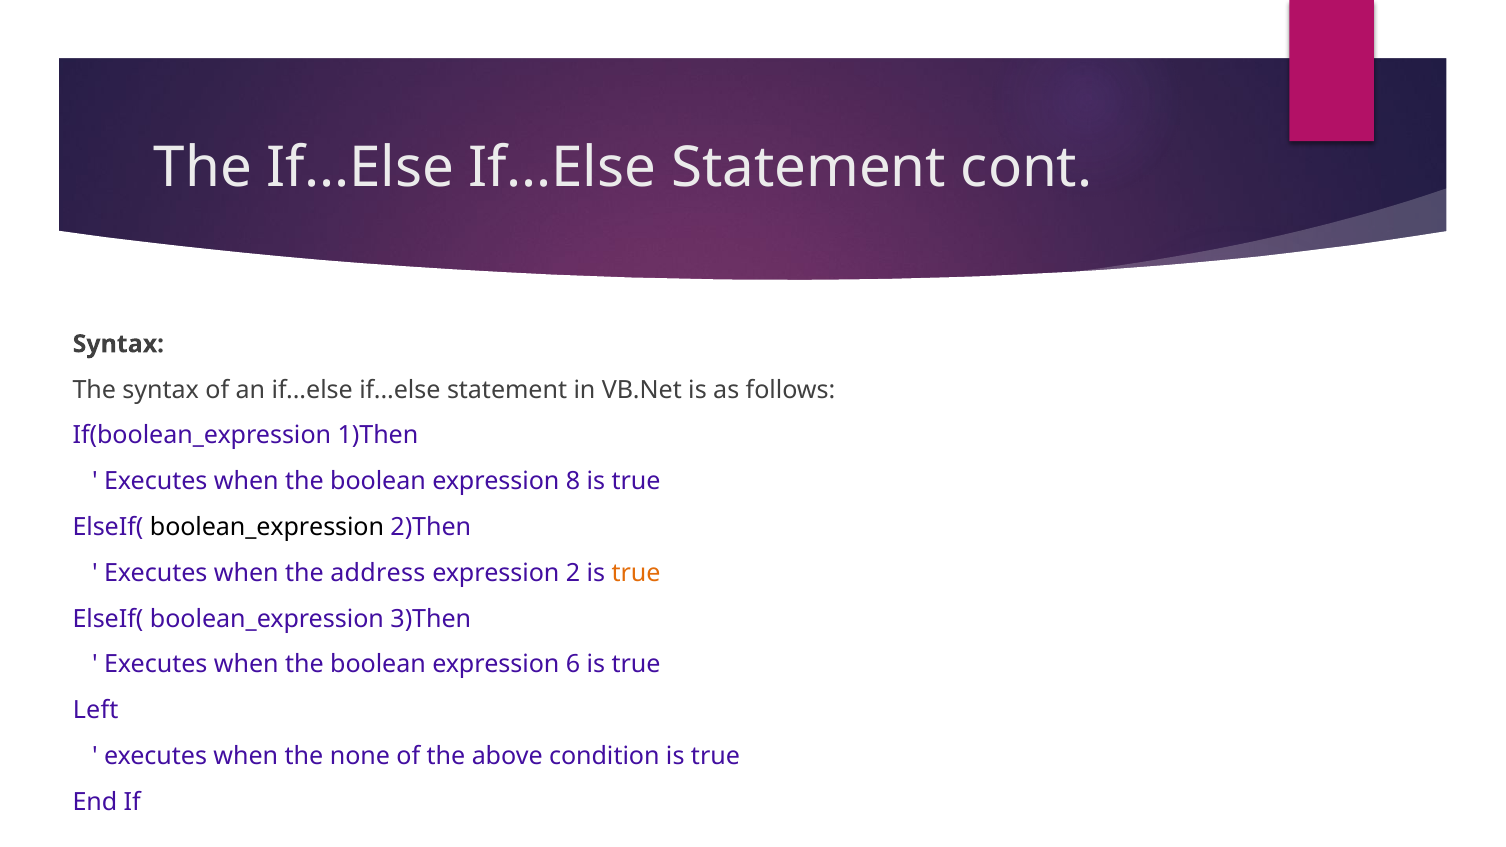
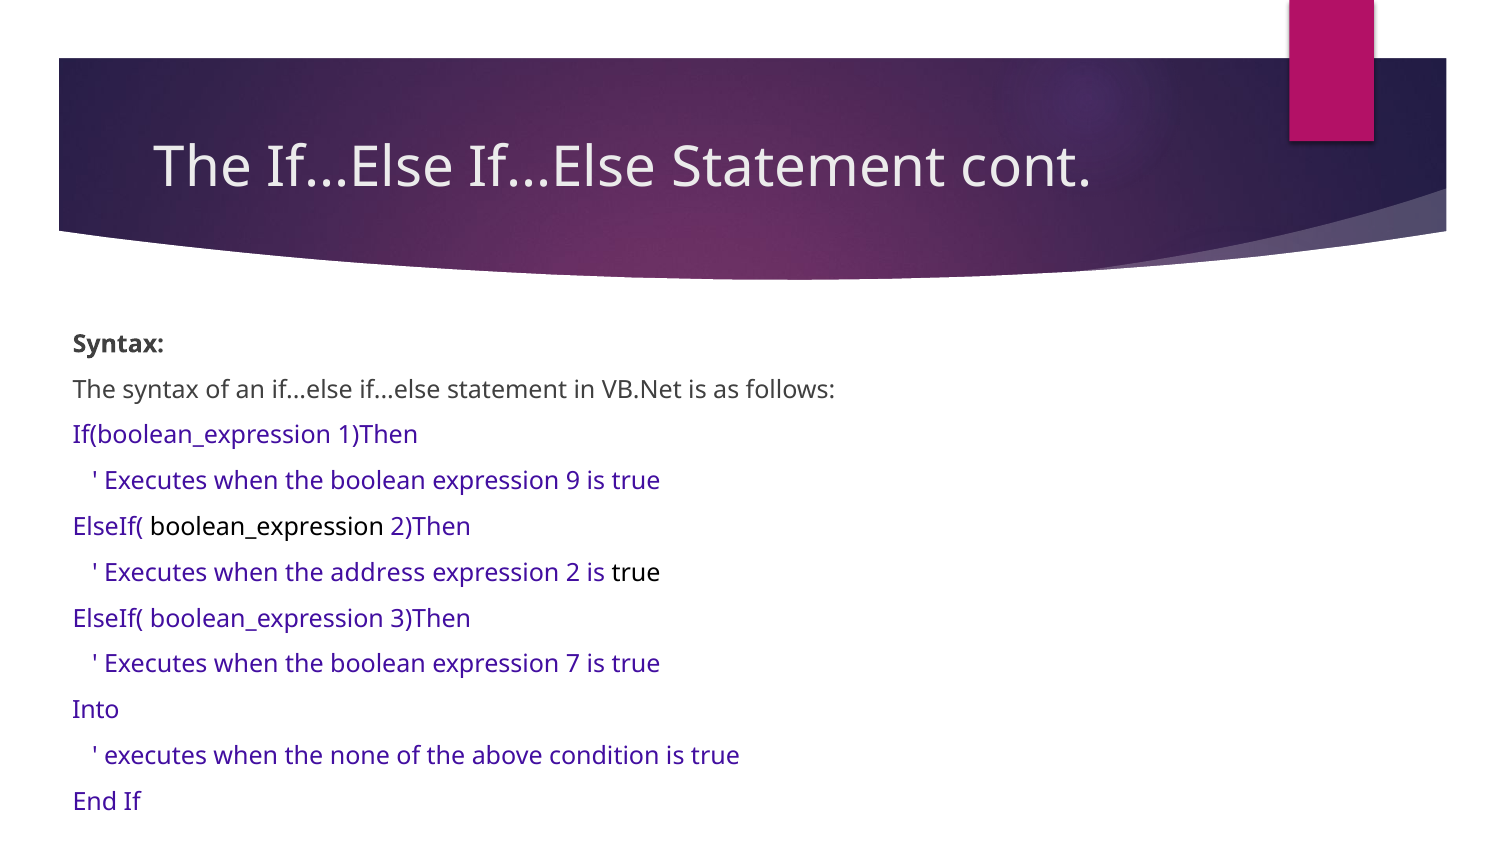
8: 8 -> 9
true at (636, 573) colour: orange -> black
6: 6 -> 7
Left: Left -> Into
